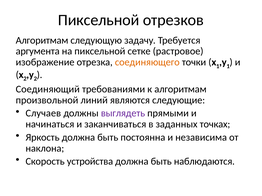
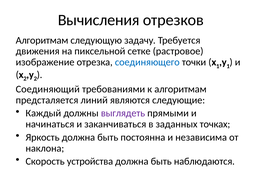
Пиксельной at (99, 20): Пиксельной -> Вычисления
аргумента: аргумента -> движения
соединяющего colour: orange -> blue
произвольной: произвольной -> предсталяется
Случаев: Случаев -> Каждый
